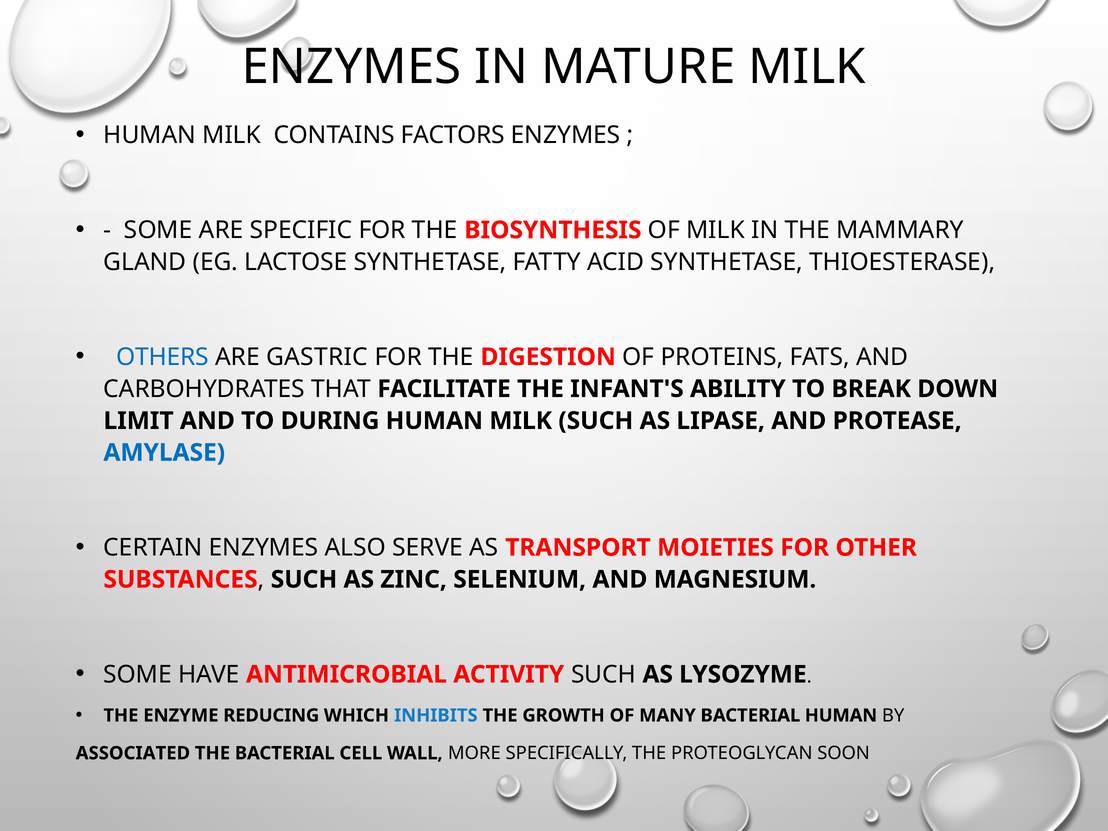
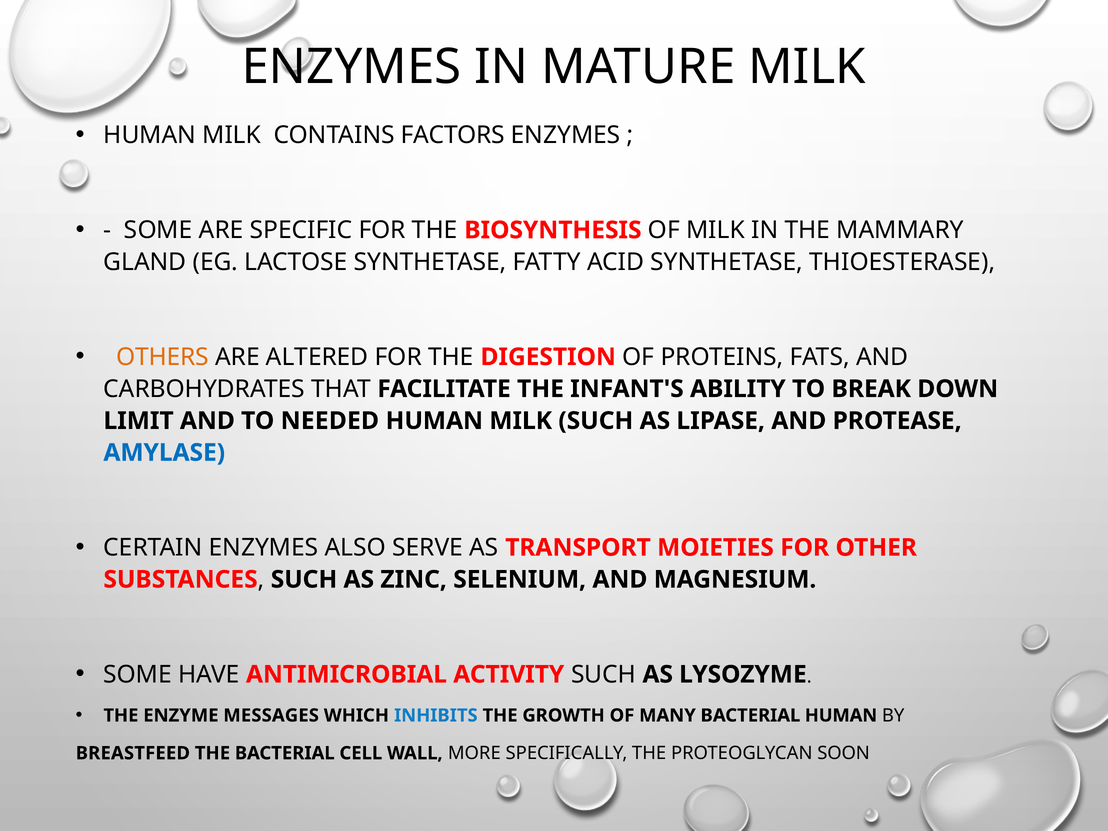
OTHERS colour: blue -> orange
GASTRIC: GASTRIC -> ALTERED
DURING: DURING -> NEEDED
REDUCING: REDUCING -> MESSAGES
ASSOCIATED: ASSOCIATED -> BREASTFEED
